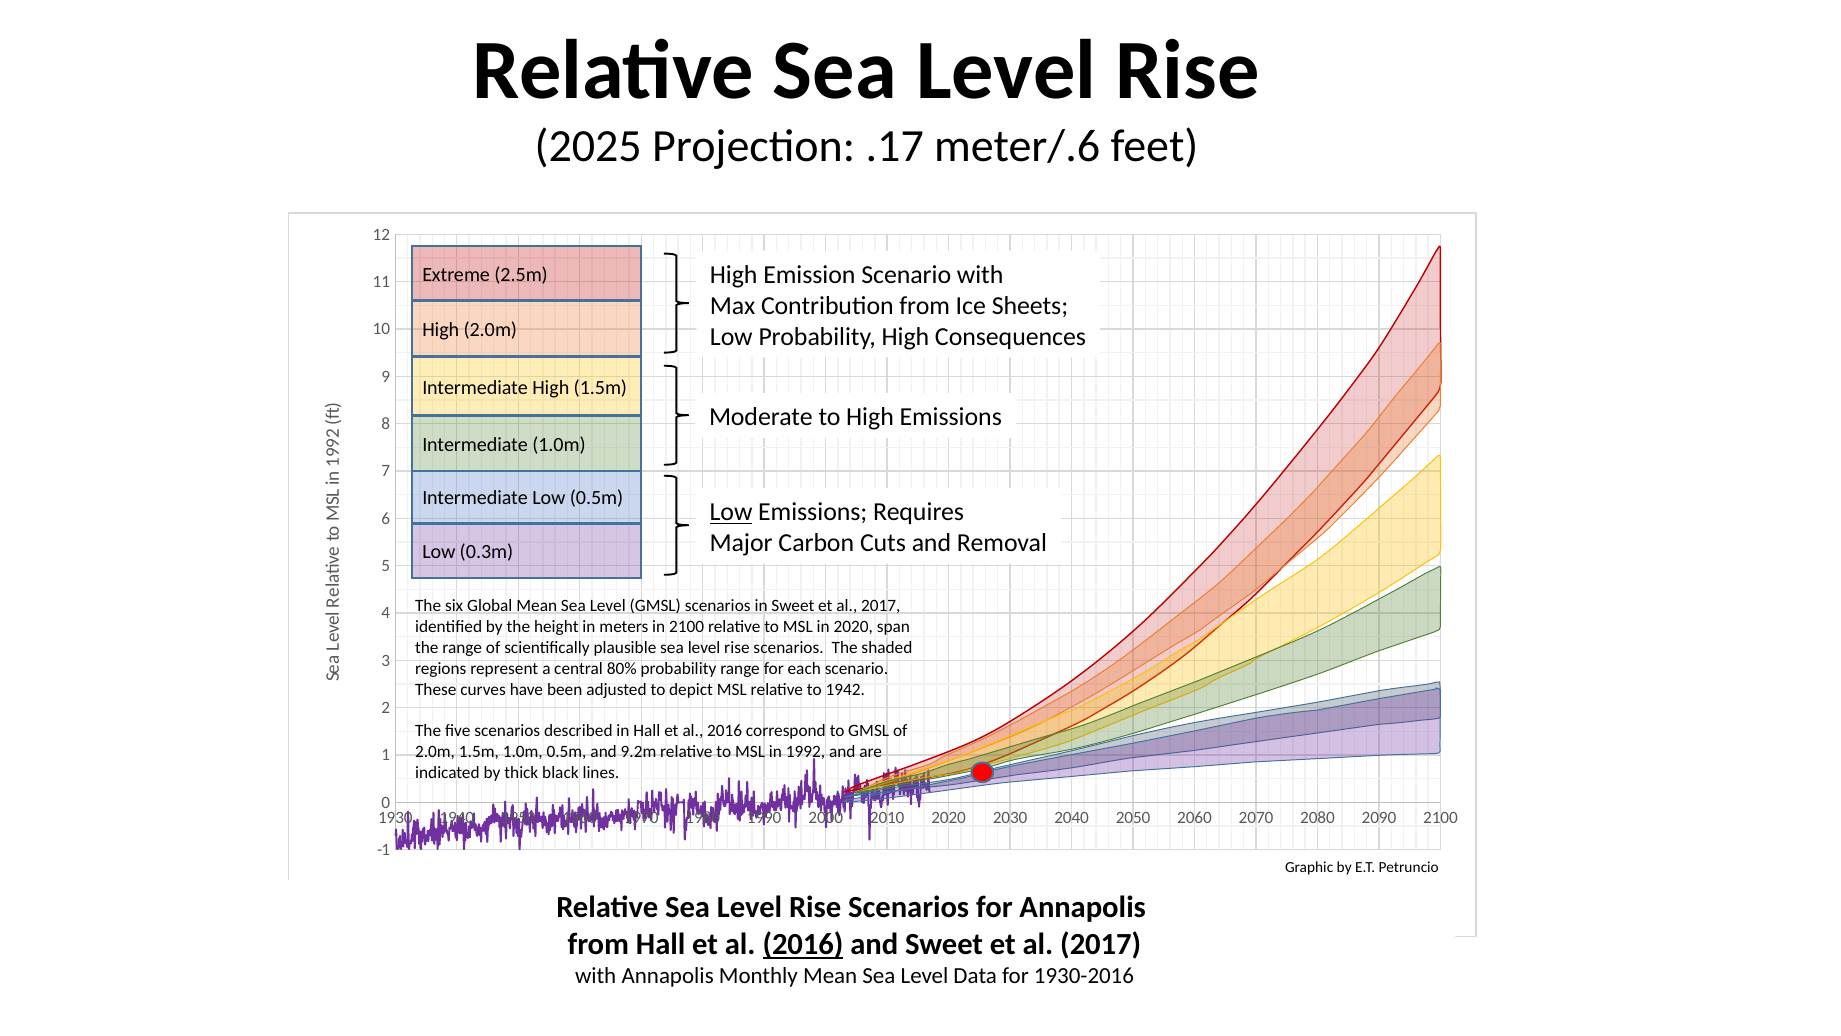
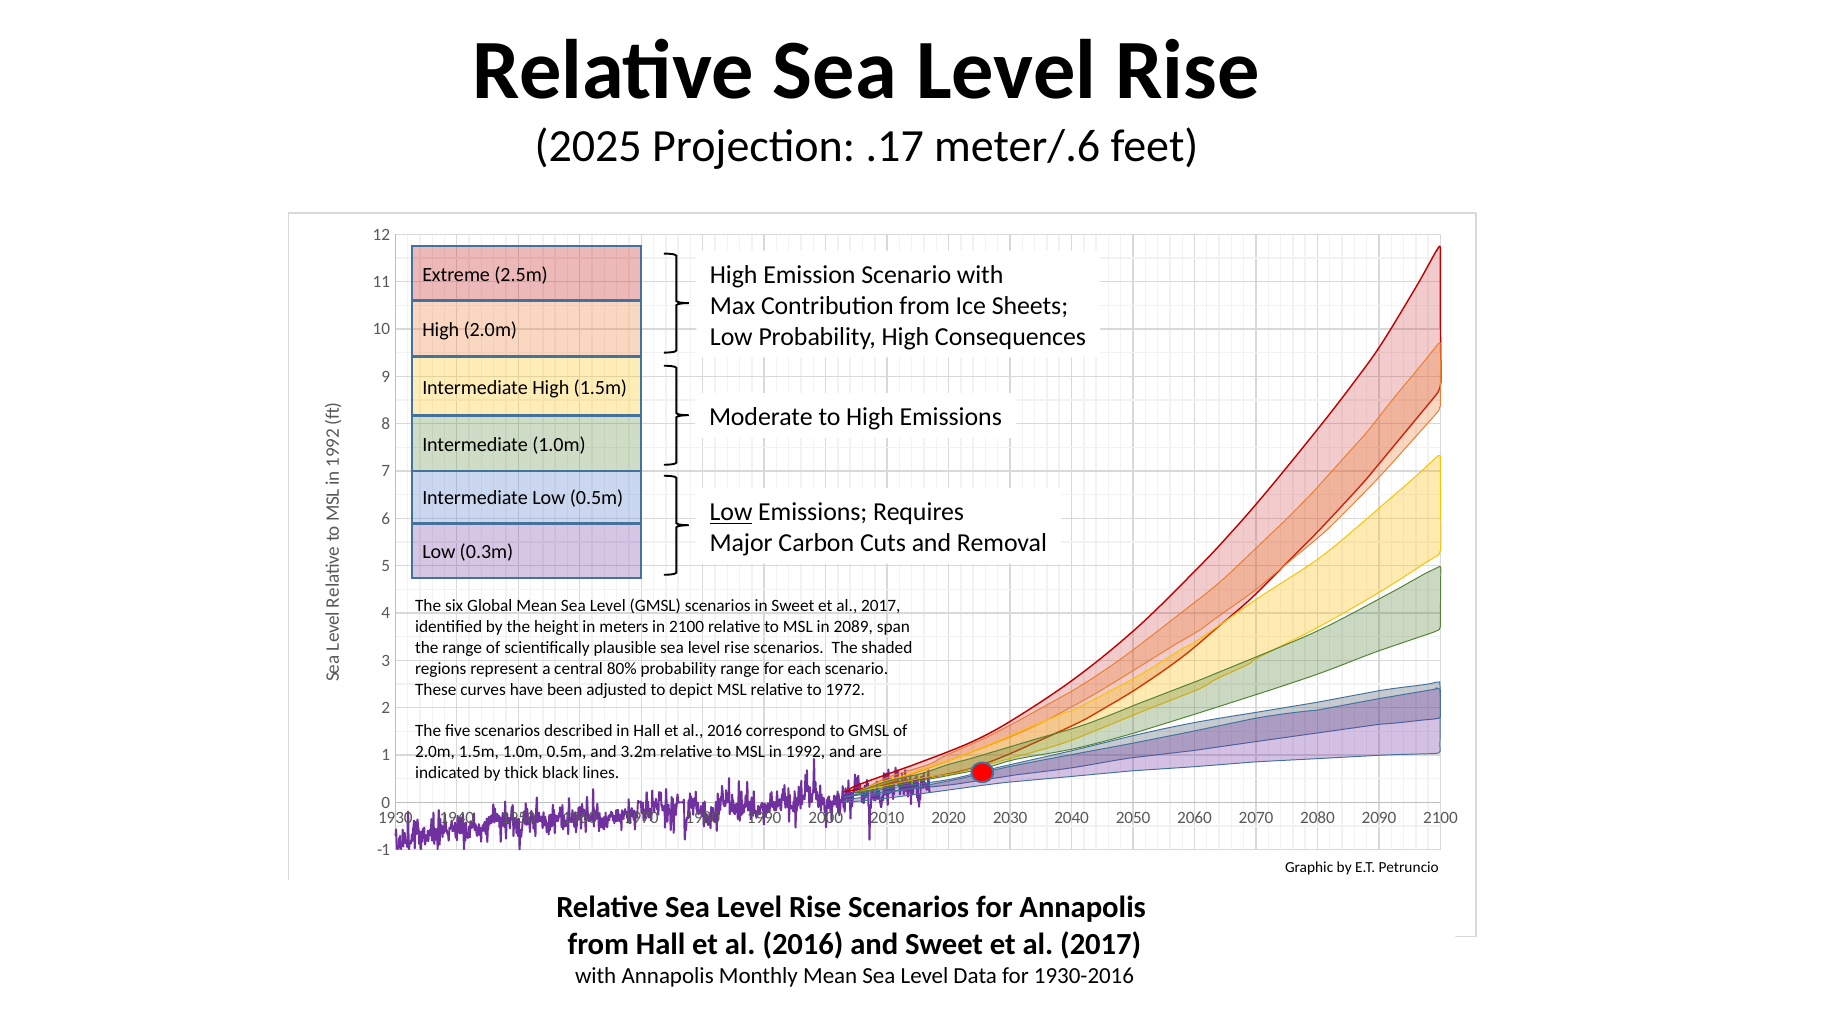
in 2020: 2020 -> 2089
1942: 1942 -> 1972
9.2m: 9.2m -> 3.2m
2016 at (803, 944) underline: present -> none
